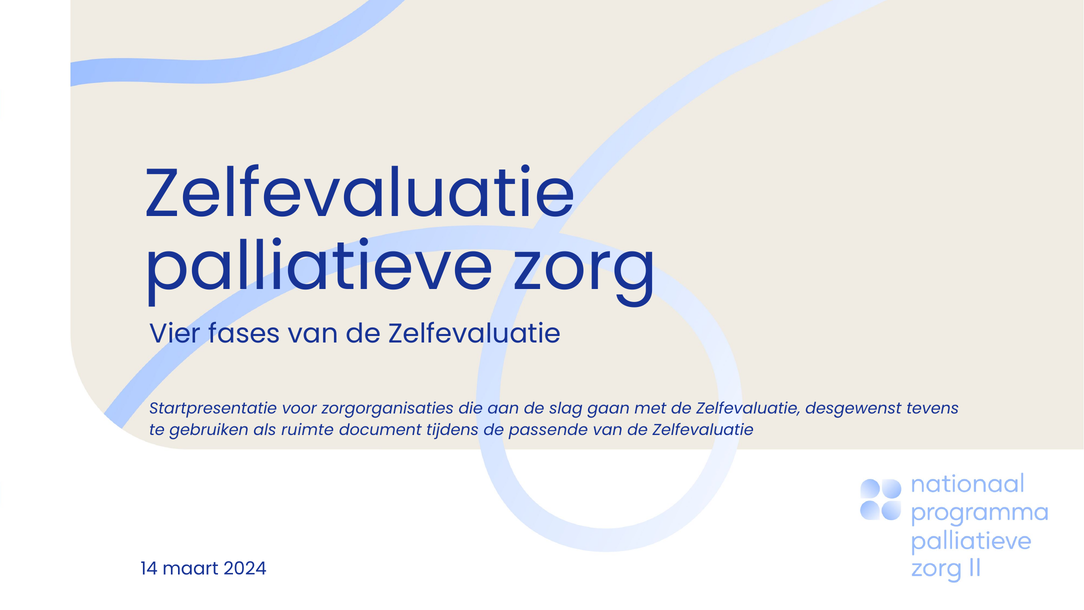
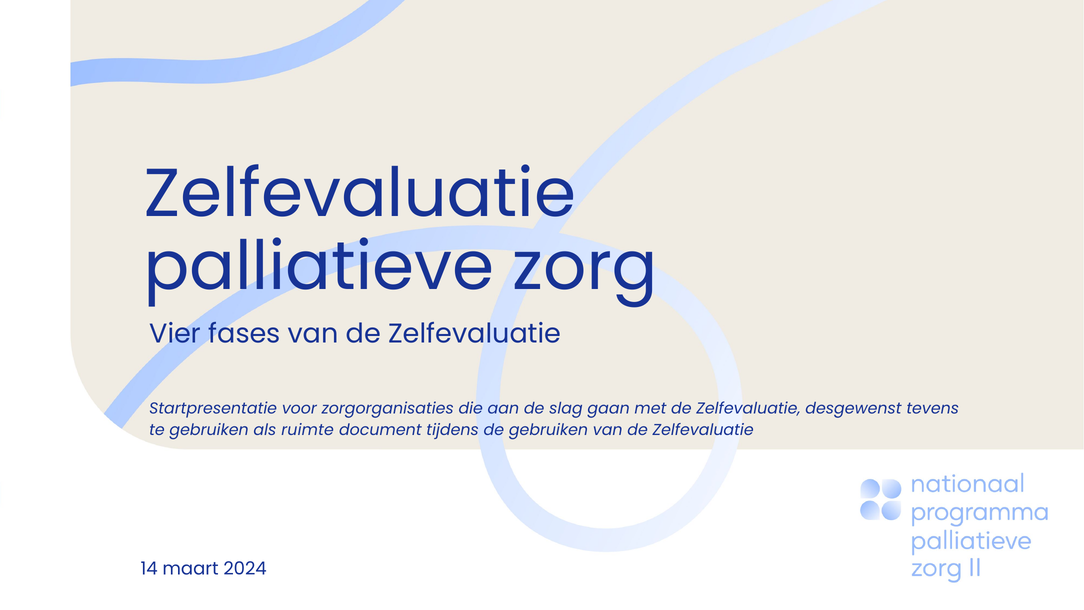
de passende: passende -> gebruiken
